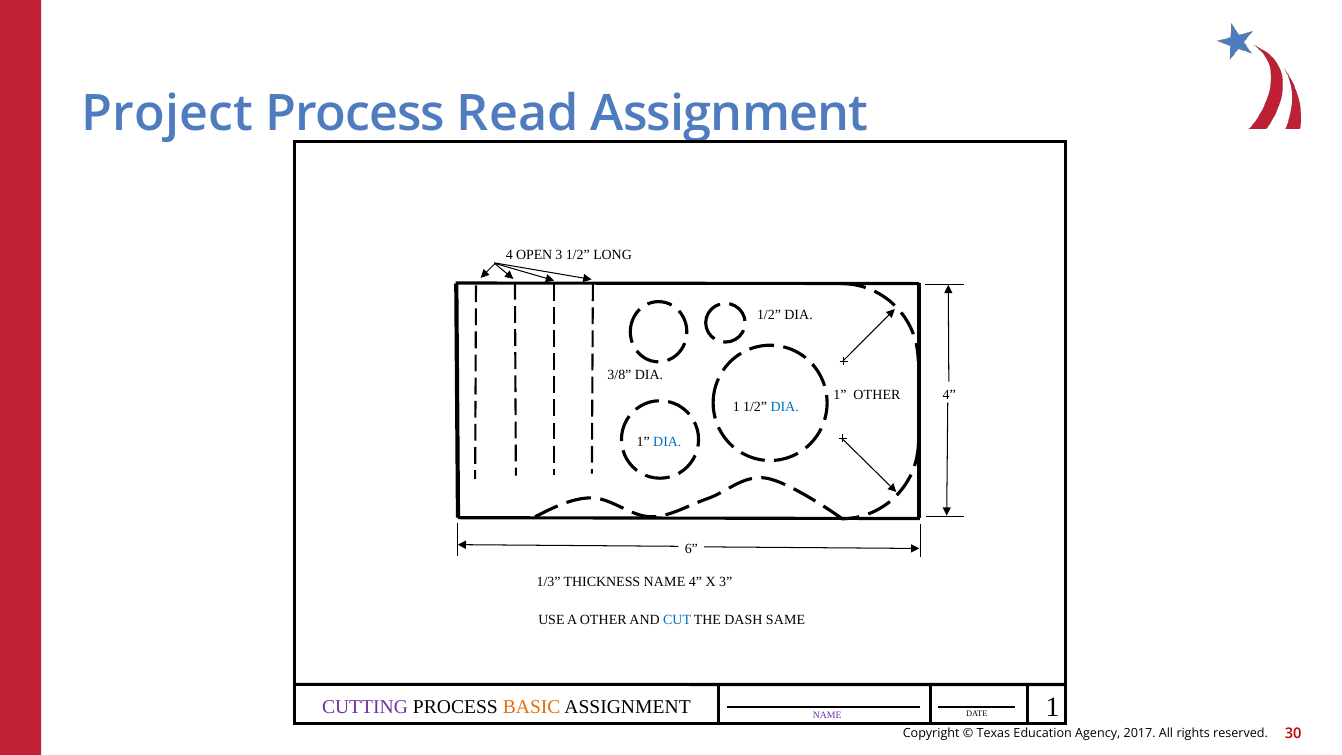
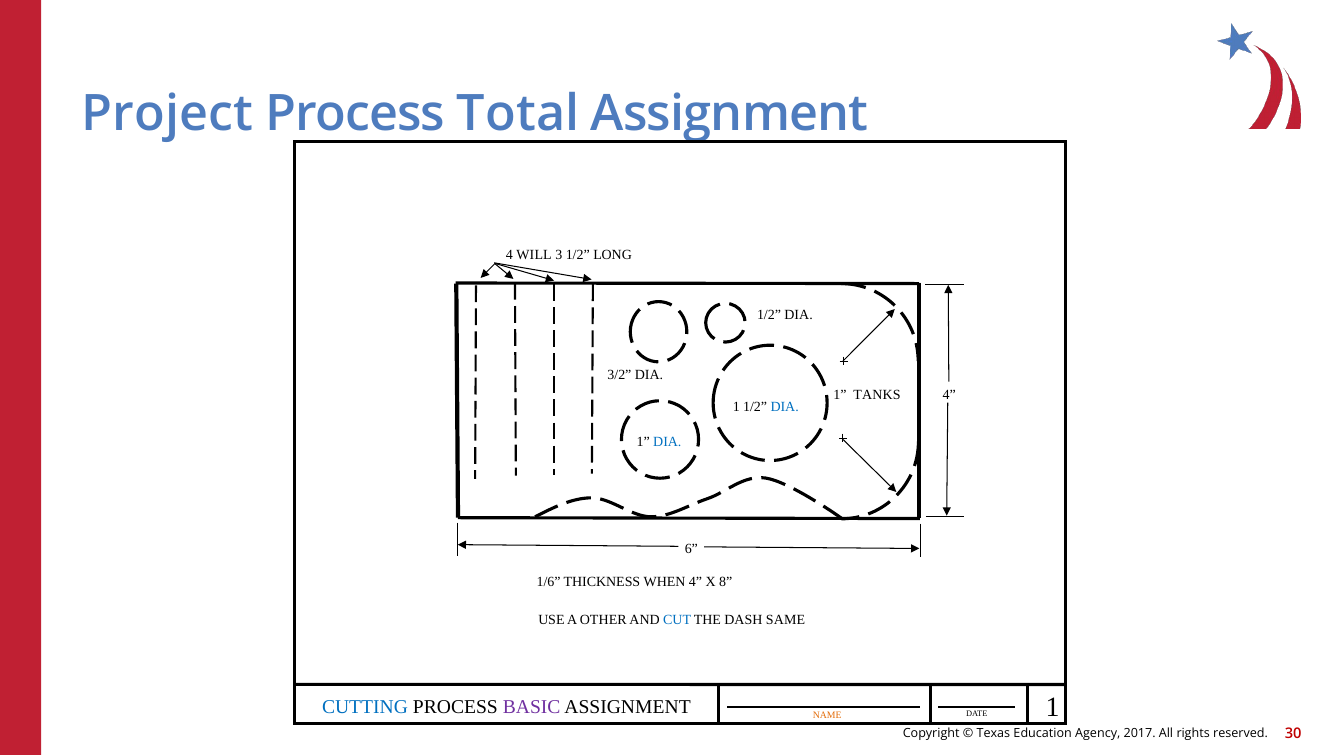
Read: Read -> Total
OPEN: OPEN -> WILL
3/8: 3/8 -> 3/2
1 OTHER: OTHER -> TANKS
1/3: 1/3 -> 1/6
THICKNESS NAME: NAME -> WHEN
X 3: 3 -> 8
CUTTING colour: purple -> blue
BASIC colour: orange -> purple
NAME at (827, 715) colour: purple -> orange
